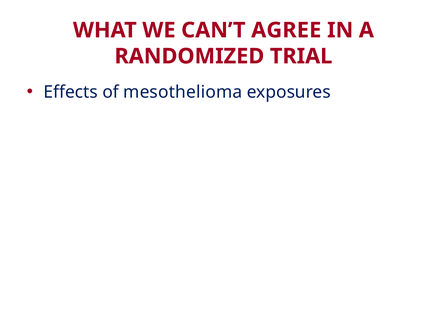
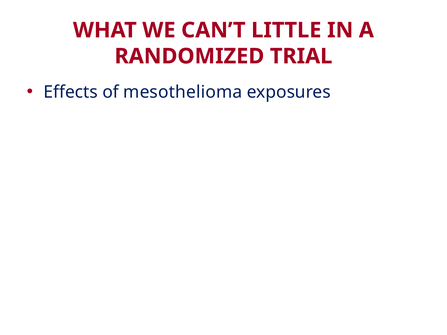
AGREE: AGREE -> LITTLE
